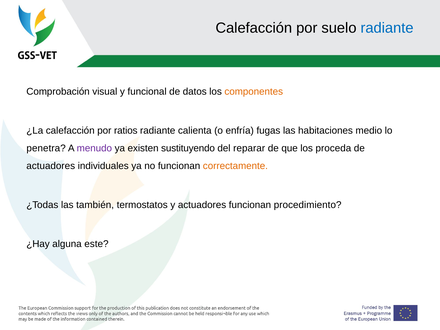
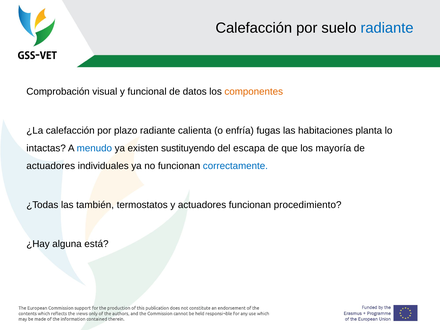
ratios: ratios -> plazo
medio: medio -> planta
penetra: penetra -> intactas
menudo colour: purple -> blue
reparar: reparar -> escapa
proceda: proceda -> mayoría
correctamente colour: orange -> blue
este: este -> está
